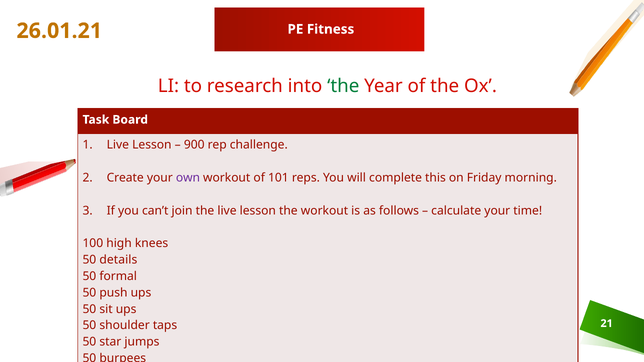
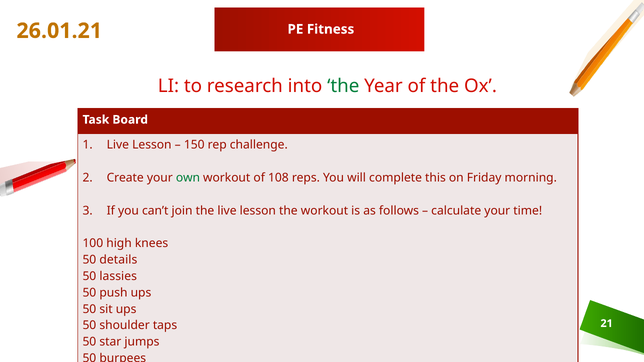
900: 900 -> 150
own colour: purple -> green
101: 101 -> 108
formal: formal -> lassies
